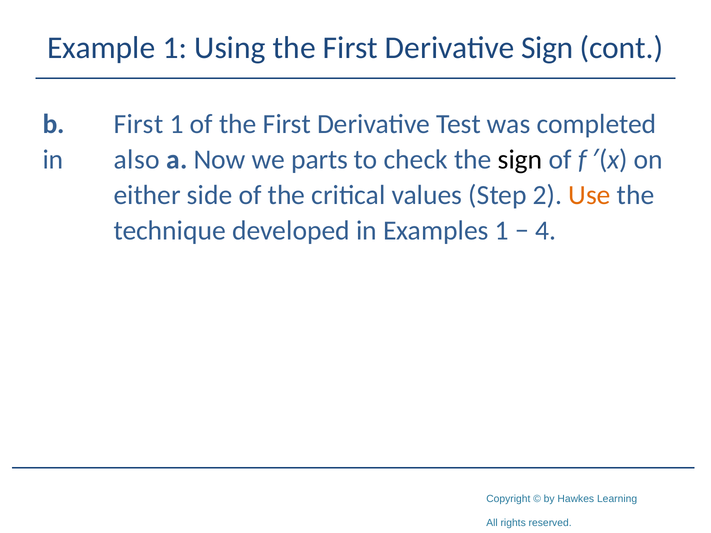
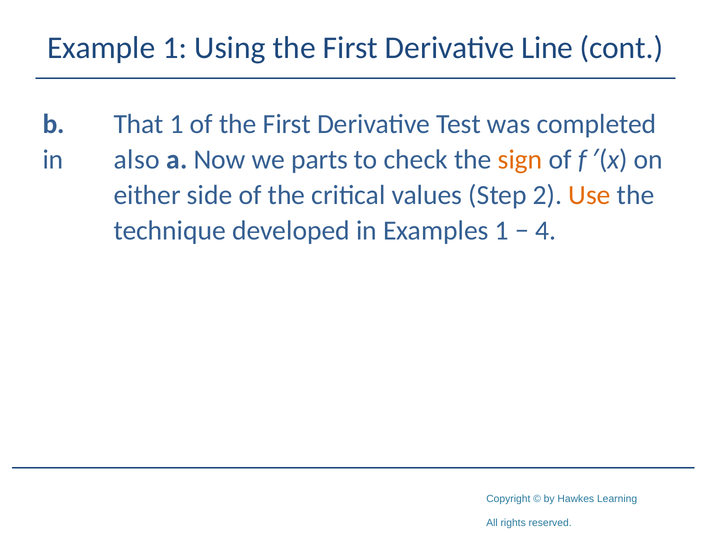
Derivative Sign: Sign -> Line
b First: First -> That
sign at (520, 159) colour: black -> orange
